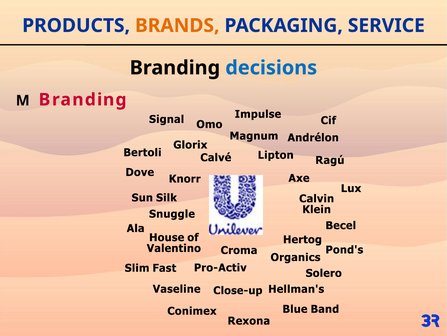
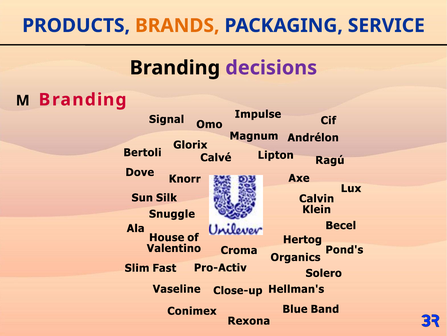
decisions colour: blue -> purple
